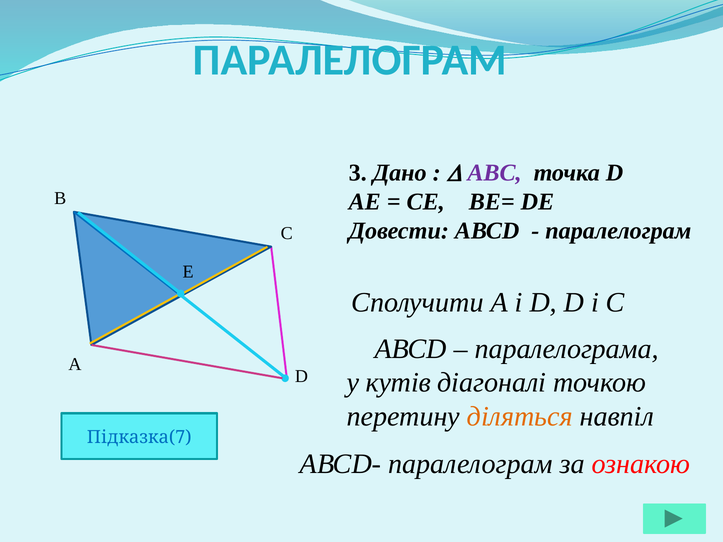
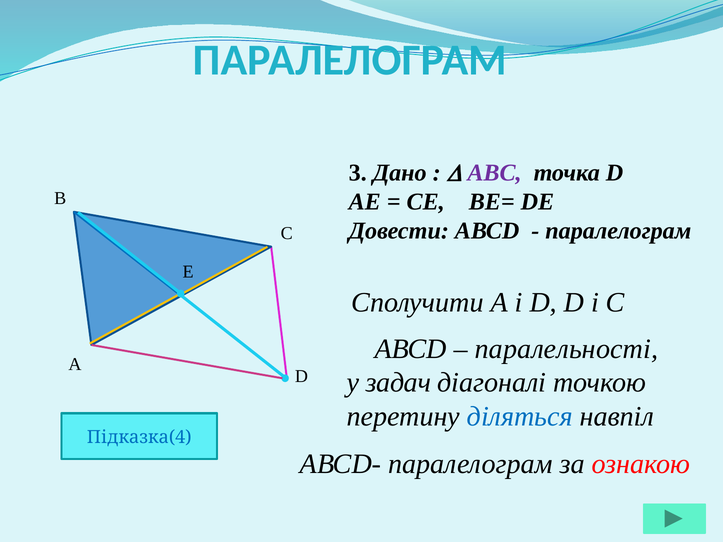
паралелограма: паралелограма -> паралельності
кутів: кутів -> задач
діляться colour: orange -> blue
Підказка(7: Підказка(7 -> Підказка(4
